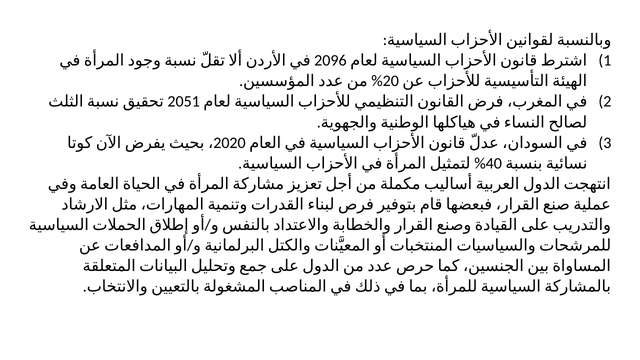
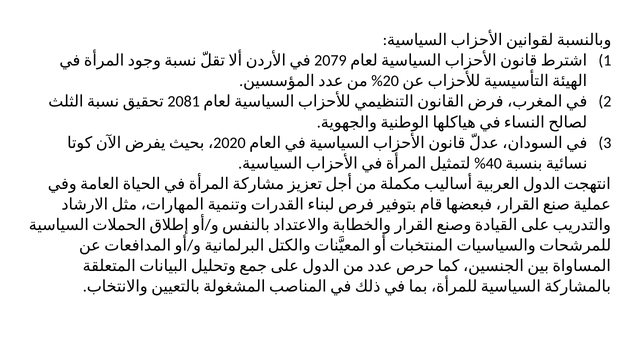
2096: 2096 -> 2079
2051: 2051 -> 2081
